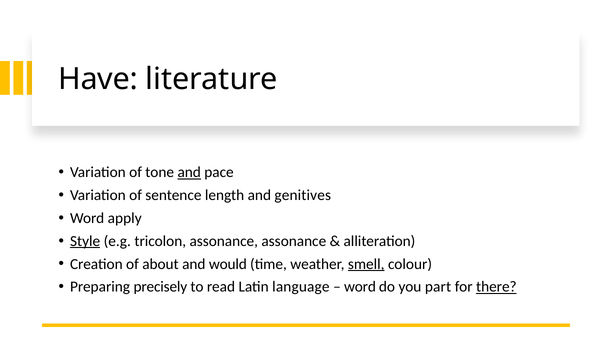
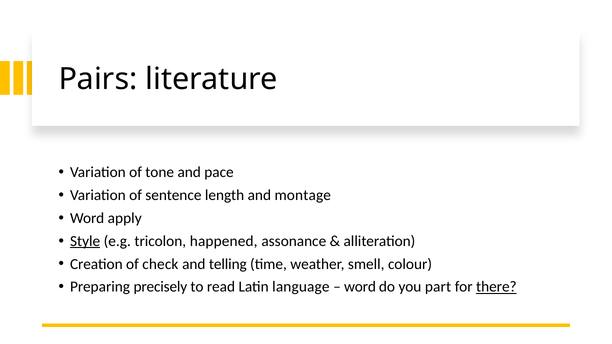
Have: Have -> Pairs
and at (189, 173) underline: present -> none
genitives: genitives -> montage
tricolon assonance: assonance -> happened
about: about -> check
would: would -> telling
smell underline: present -> none
